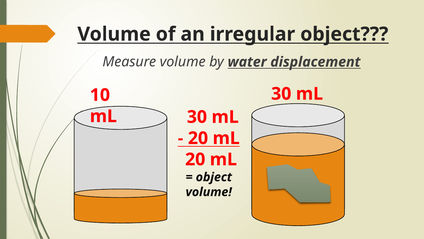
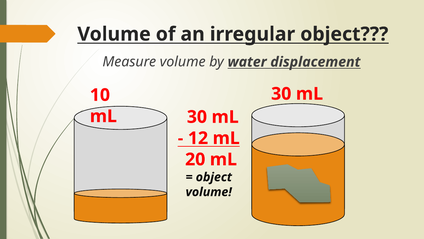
20 at (198, 138): 20 -> 12
